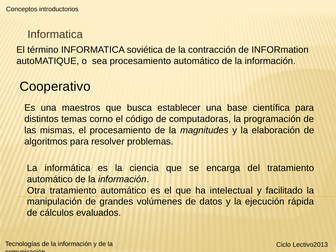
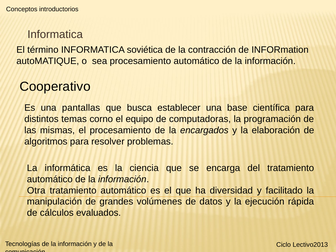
maestros: maestros -> pantallas
código: código -> equipo
magnitudes: magnitudes -> encargados
intelectual: intelectual -> diversidad
